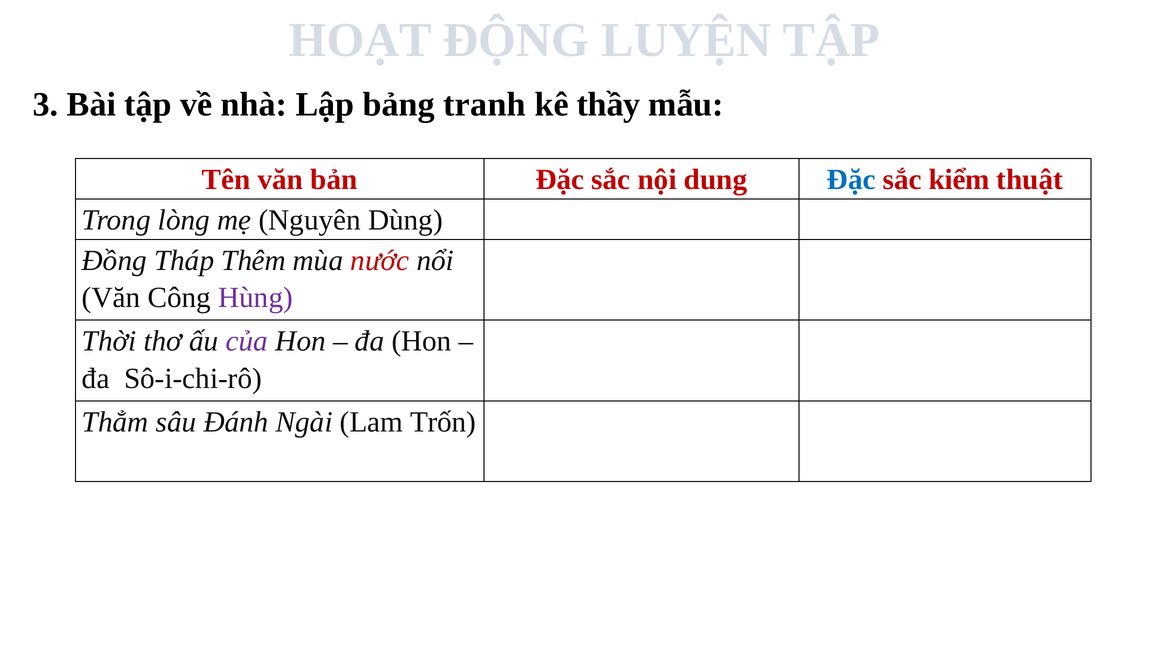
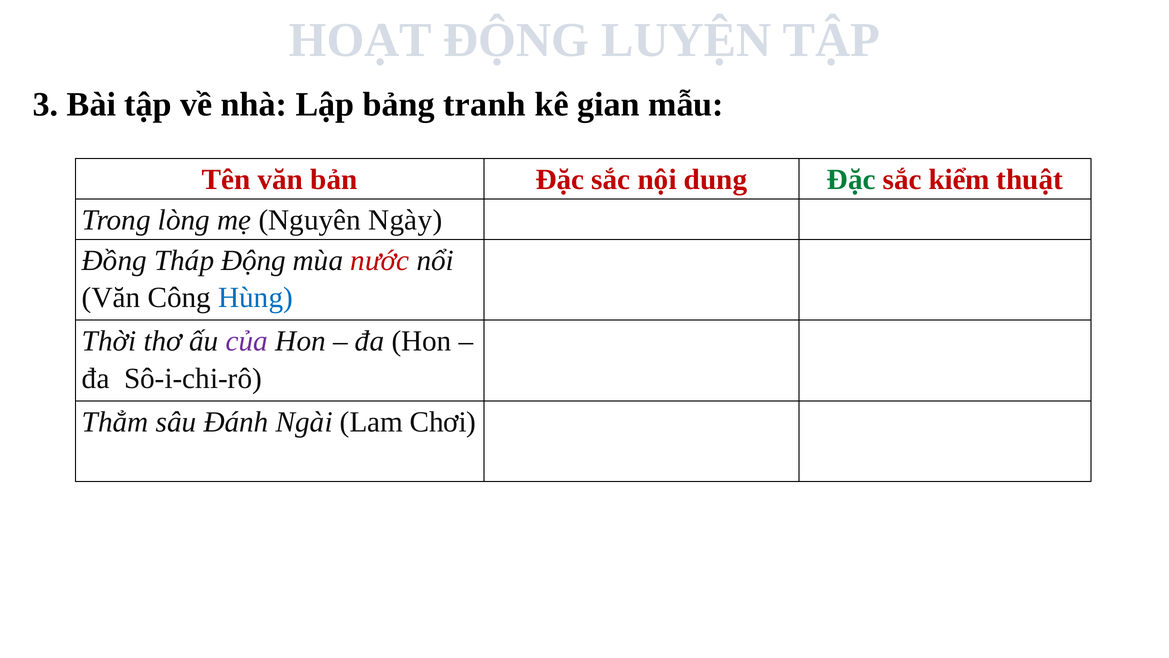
thầy: thầy -> gian
Đặc at (851, 180) colour: blue -> green
Dùng: Dùng -> Ngày
Tháp Thêm: Thêm -> Động
Hùng colour: purple -> blue
Trốn: Trốn -> Chơi
